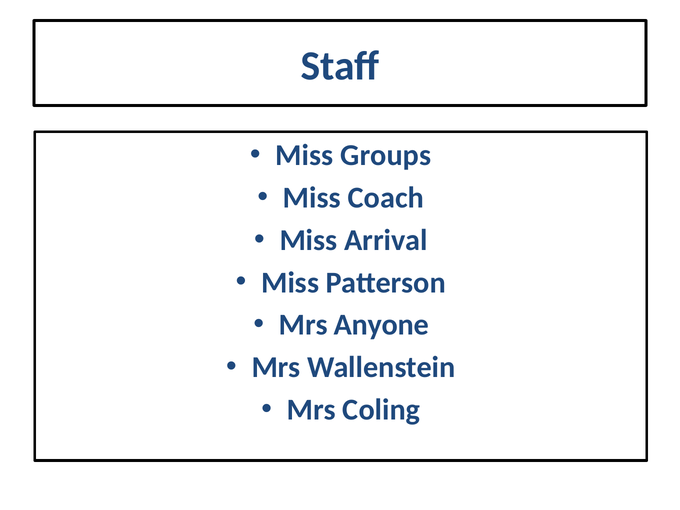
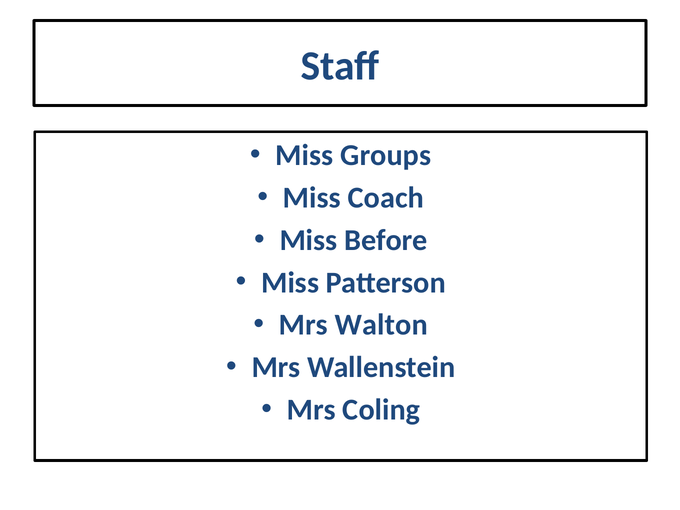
Arrival: Arrival -> Before
Anyone: Anyone -> Walton
